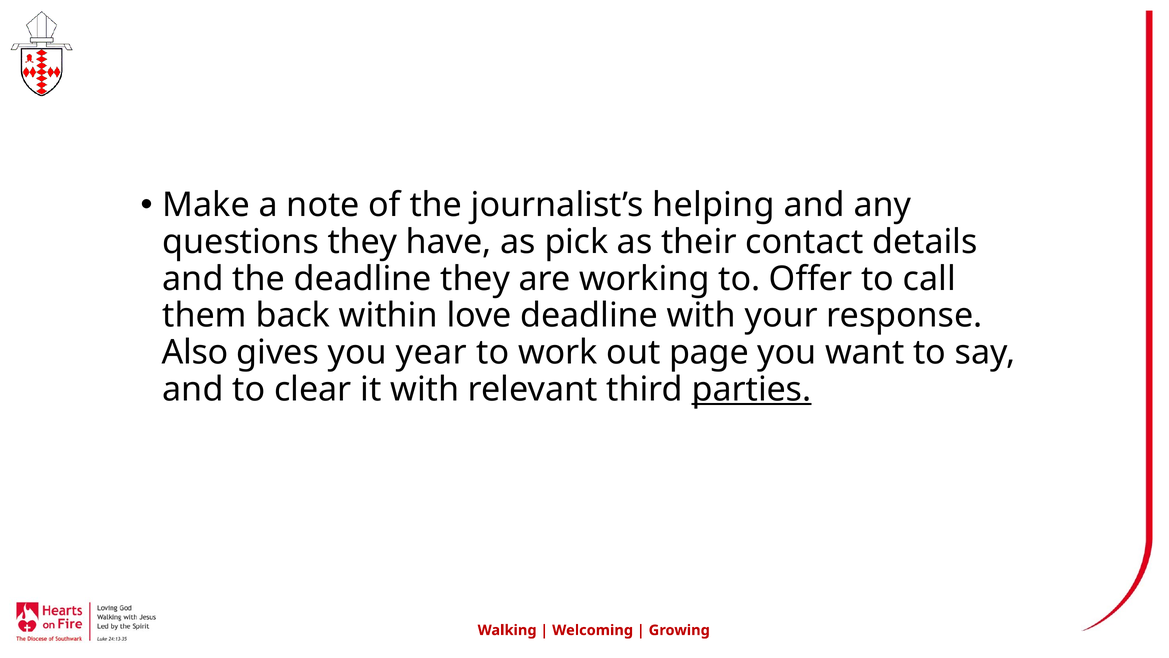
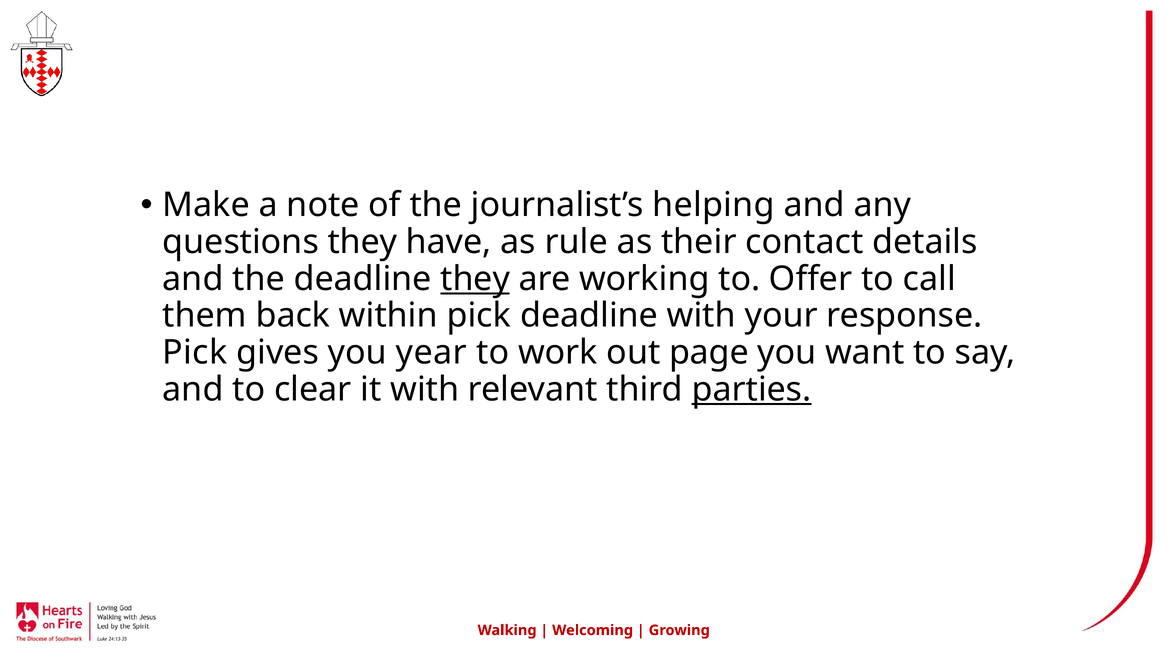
pick: pick -> rule
they at (475, 279) underline: none -> present
within love: love -> pick
Also at (195, 352): Also -> Pick
